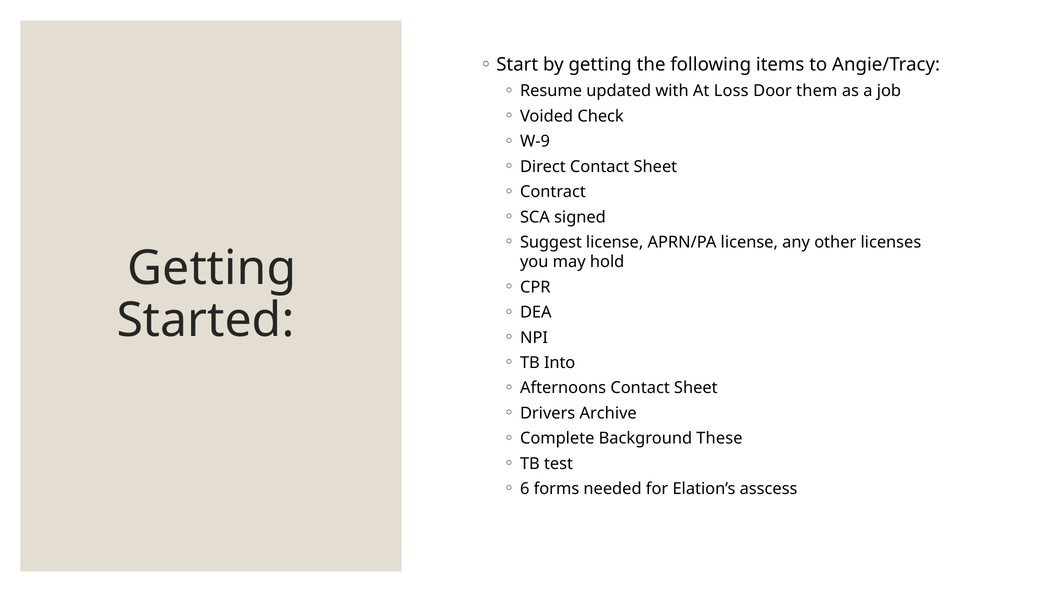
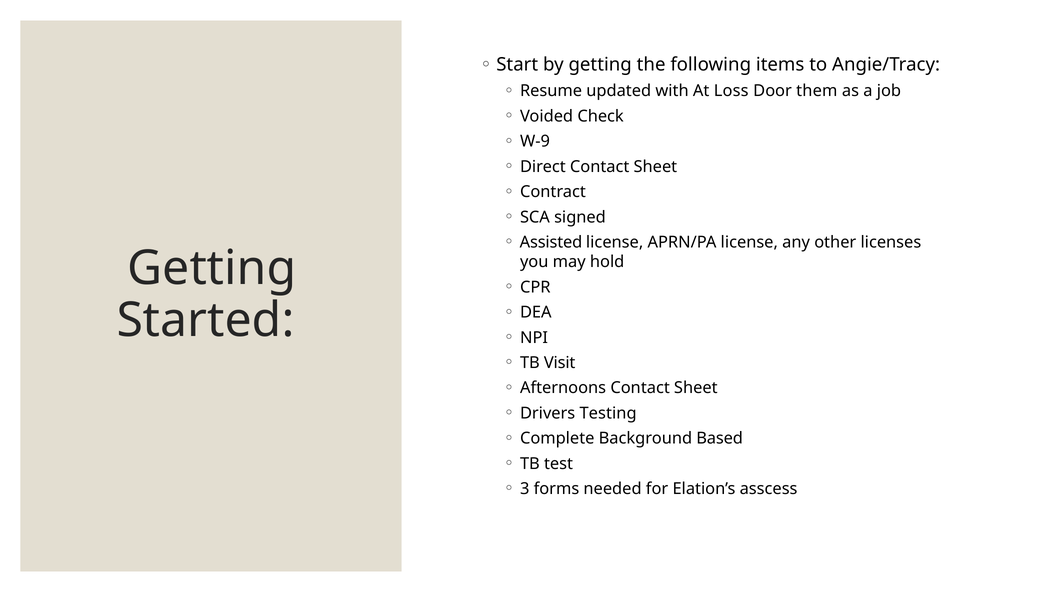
Suggest: Suggest -> Assisted
Into: Into -> Visit
Archive: Archive -> Testing
These: These -> Based
6: 6 -> 3
